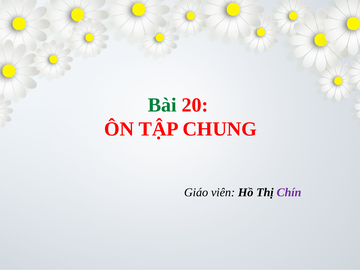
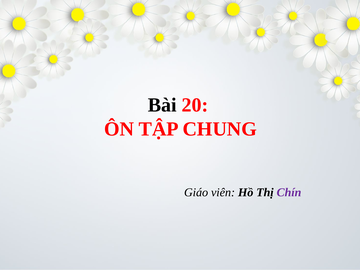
Bài colour: green -> black
